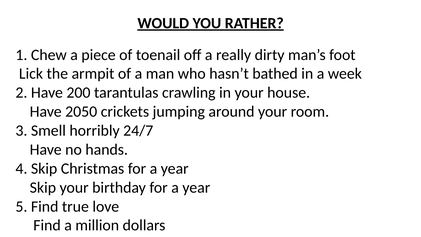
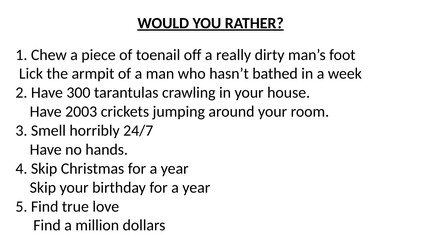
200: 200 -> 300
2050: 2050 -> 2003
